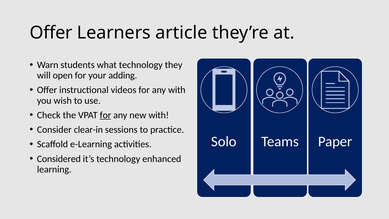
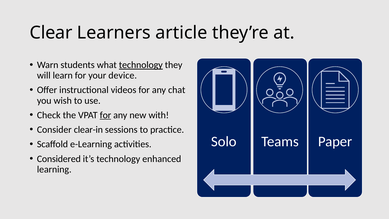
Offer at (51, 33): Offer -> Clear
technology at (141, 65) underline: none -> present
open: open -> learn
adding: adding -> device
any with: with -> chat
